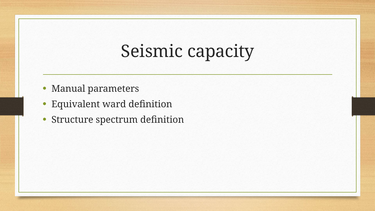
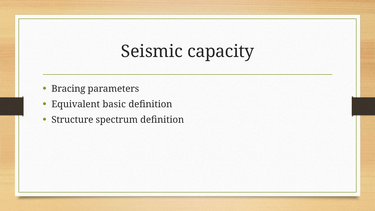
Manual: Manual -> Bracing
ward: ward -> basic
